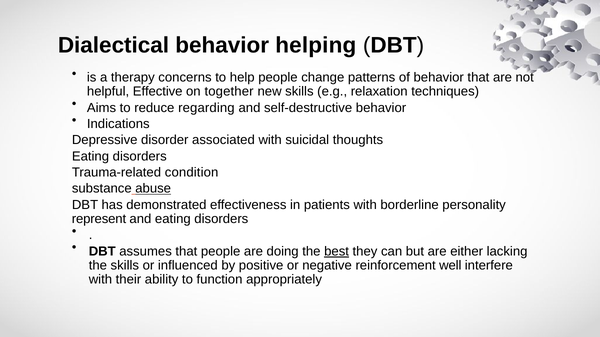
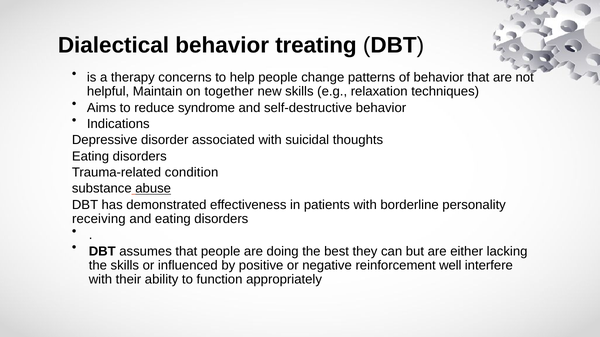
helping: helping -> treating
Effective: Effective -> Maintain
regarding: regarding -> syndrome
represent: represent -> receiving
best underline: present -> none
